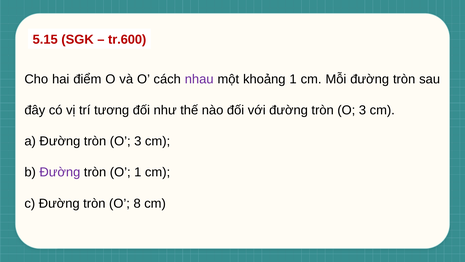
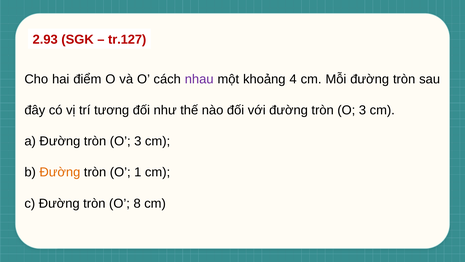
5.15: 5.15 -> 2.93
tr.600: tr.600 -> tr.127
khoảng 1: 1 -> 4
Đường at (60, 172) colour: purple -> orange
